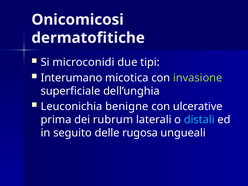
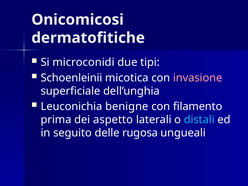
Interumano: Interumano -> Schoenleinii
invasione colour: light green -> pink
ulcerative: ulcerative -> filamento
rubrum: rubrum -> aspetto
